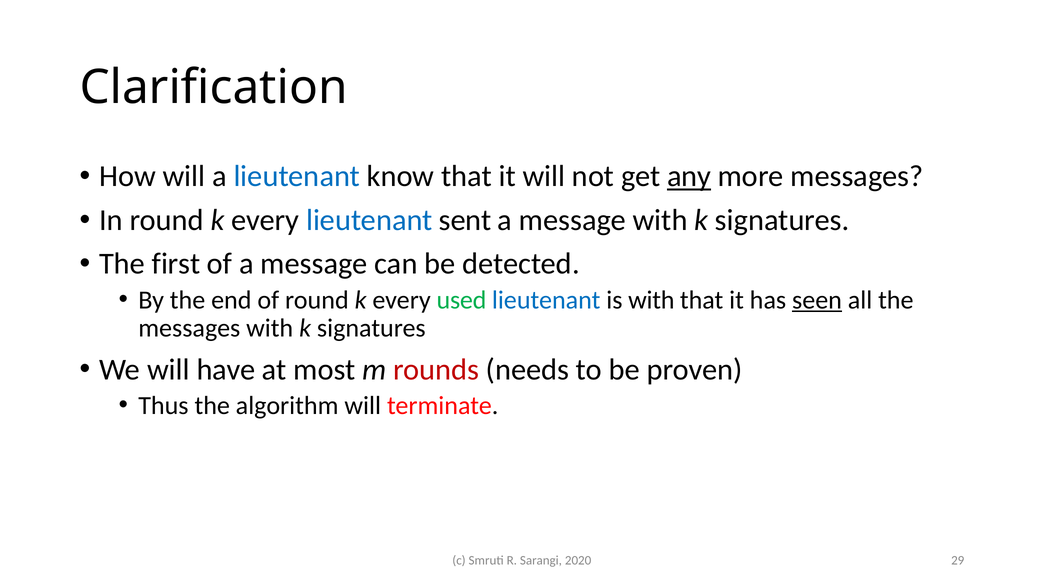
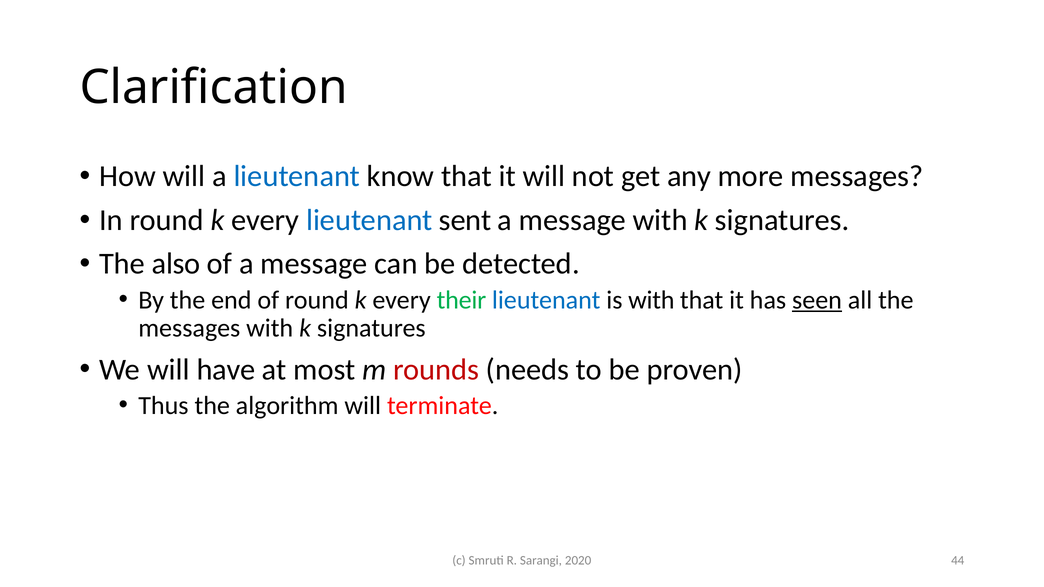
any underline: present -> none
first: first -> also
used: used -> their
29: 29 -> 44
